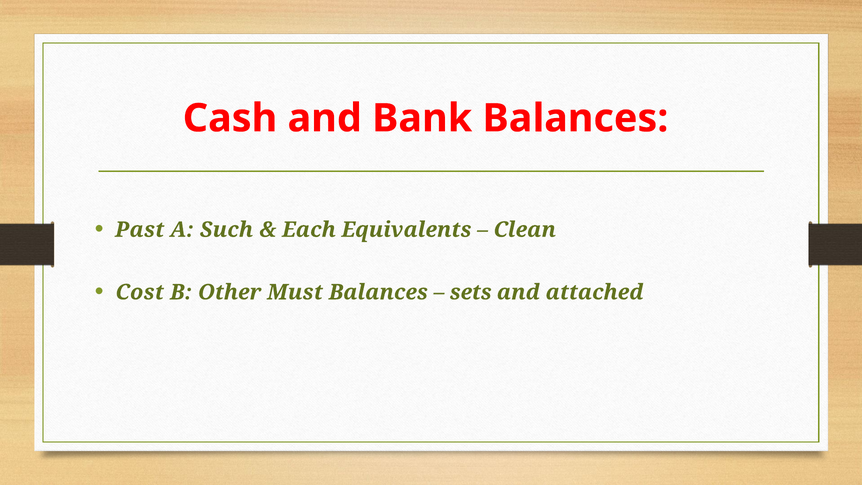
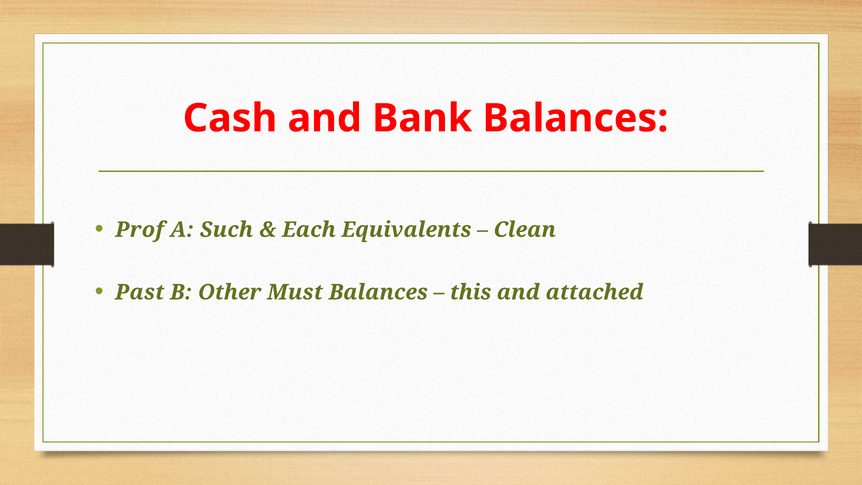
Past: Past -> Prof
Cost: Cost -> Past
sets: sets -> this
